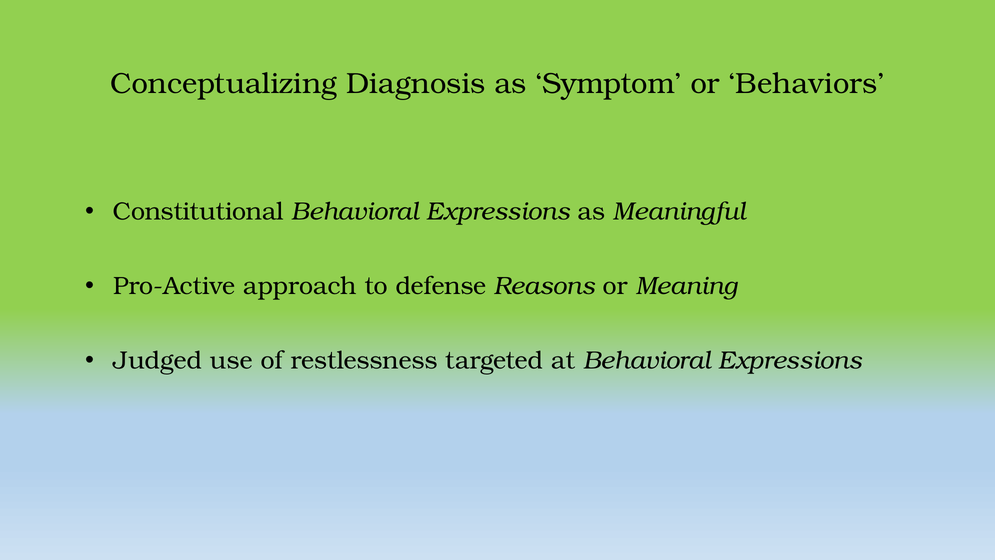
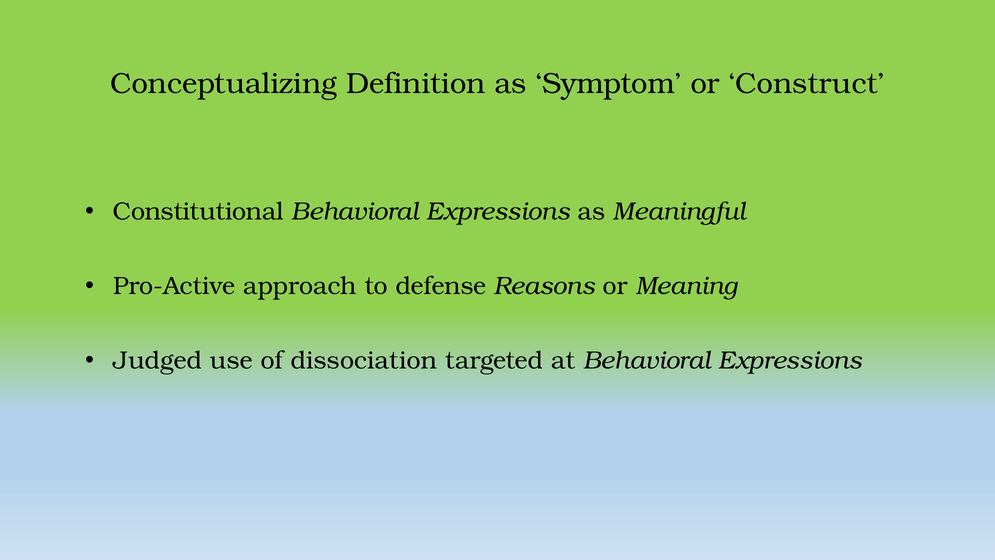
Diagnosis: Diagnosis -> Definition
Behaviors: Behaviors -> Construct
restlessness: restlessness -> dissociation
